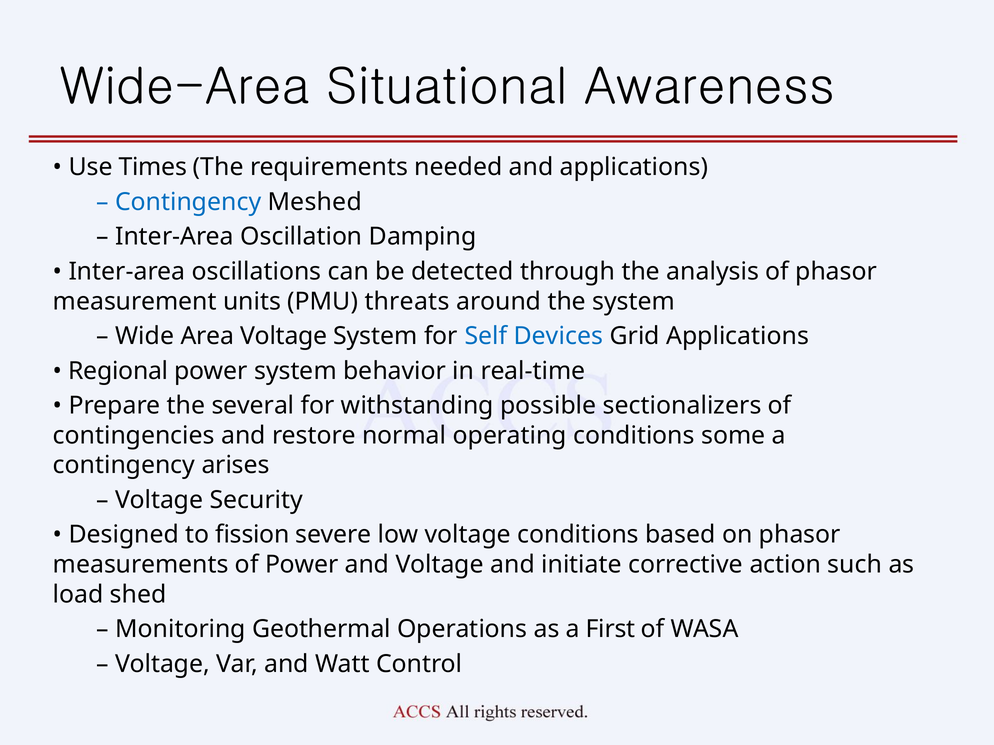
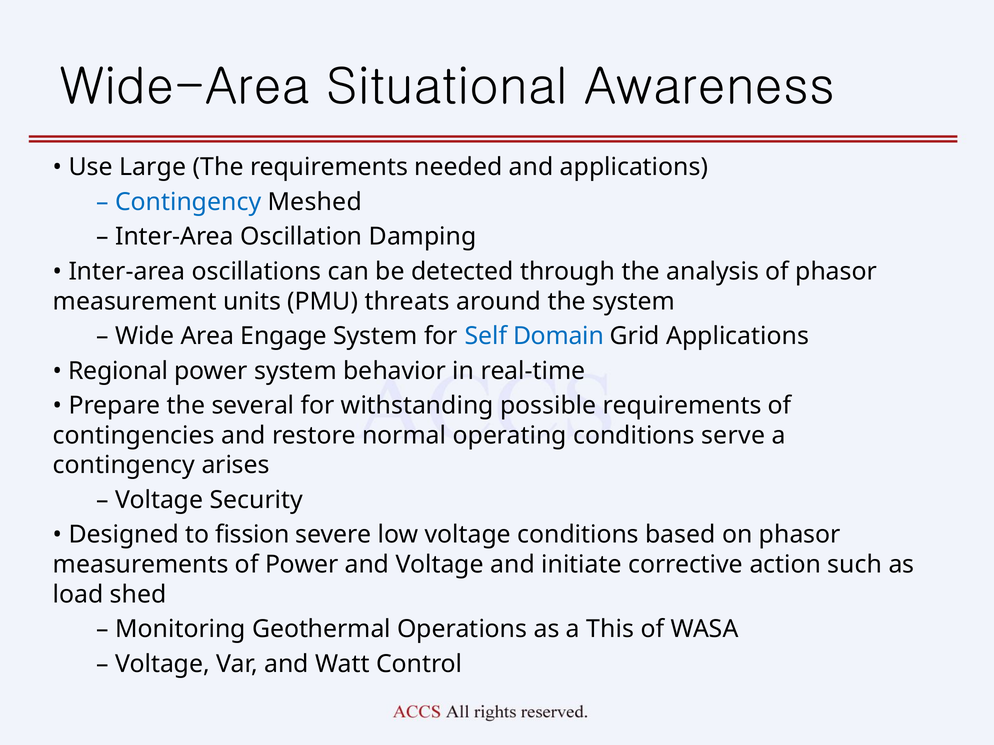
Times: Times -> Large
Area Voltage: Voltage -> Engage
Devices: Devices -> Domain
possible sectionalizers: sectionalizers -> requirements
some: some -> serve
First: First -> This
